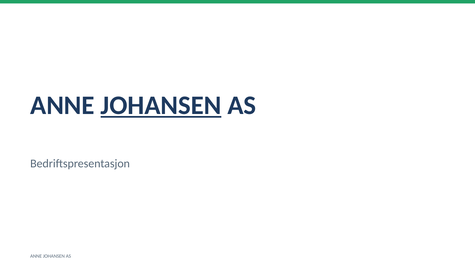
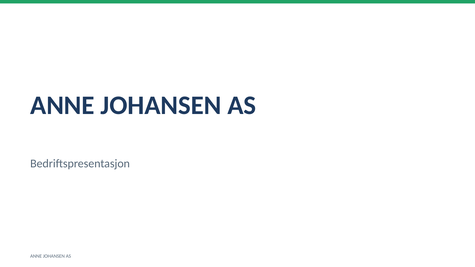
JOHANSEN at (161, 105) underline: present -> none
